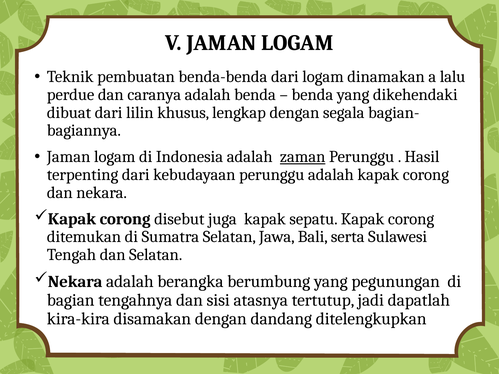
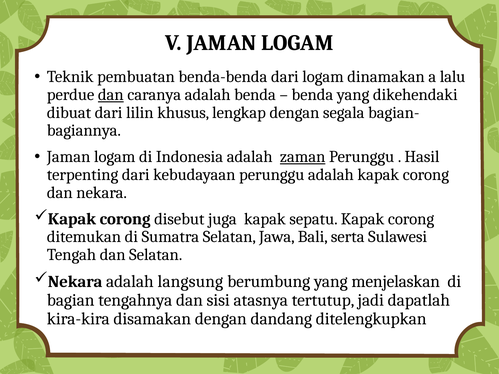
dan at (111, 95) underline: none -> present
berangka: berangka -> langsung
pegunungan: pegunungan -> menjelaskan
